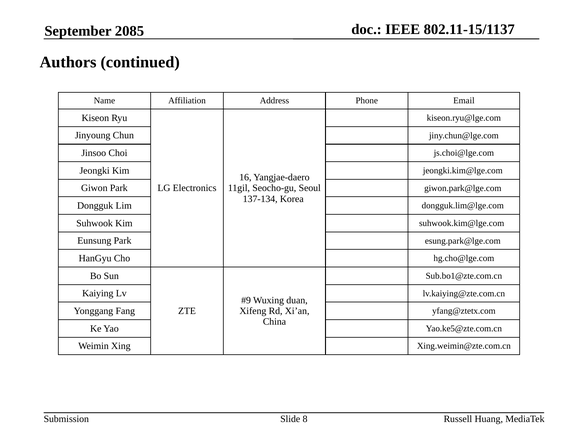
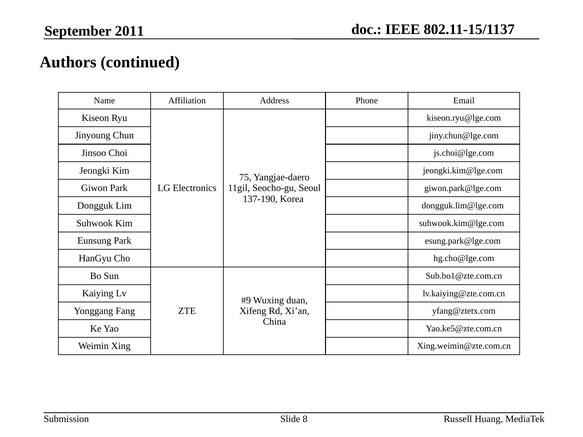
2085: 2085 -> 2011
16: 16 -> 75
137-134: 137-134 -> 137-190
